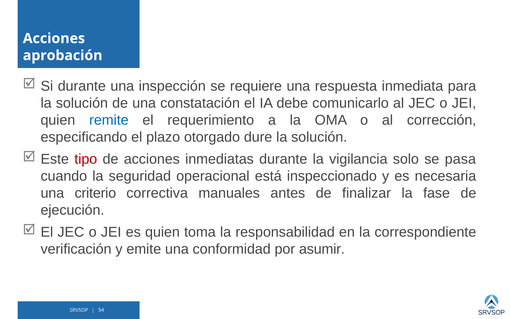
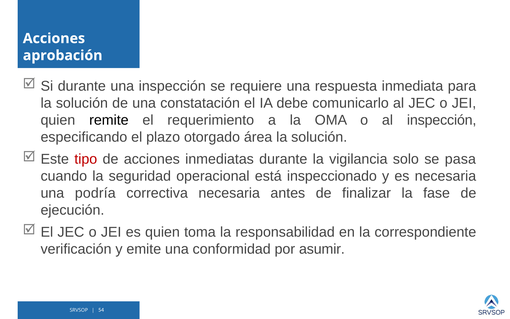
remite colour: blue -> black
al corrección: corrección -> inspección
dure: dure -> área
criterio: criterio -> podría
correctiva manuales: manuales -> necesaria
